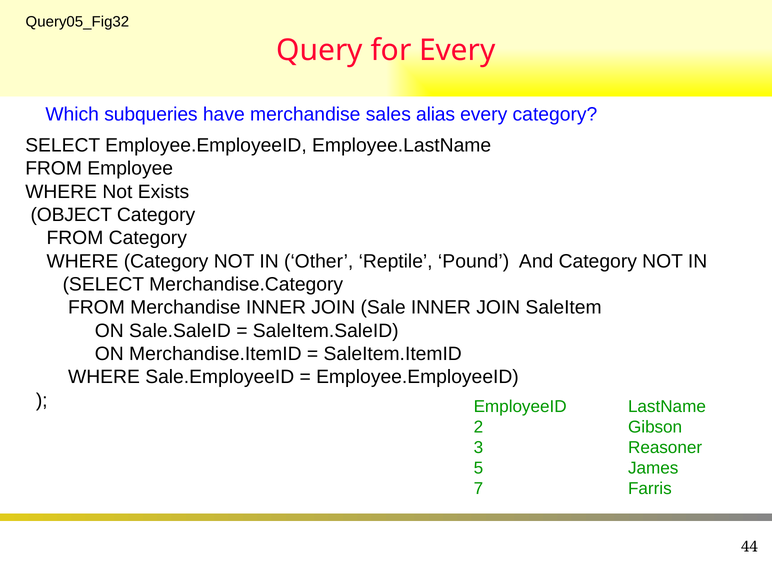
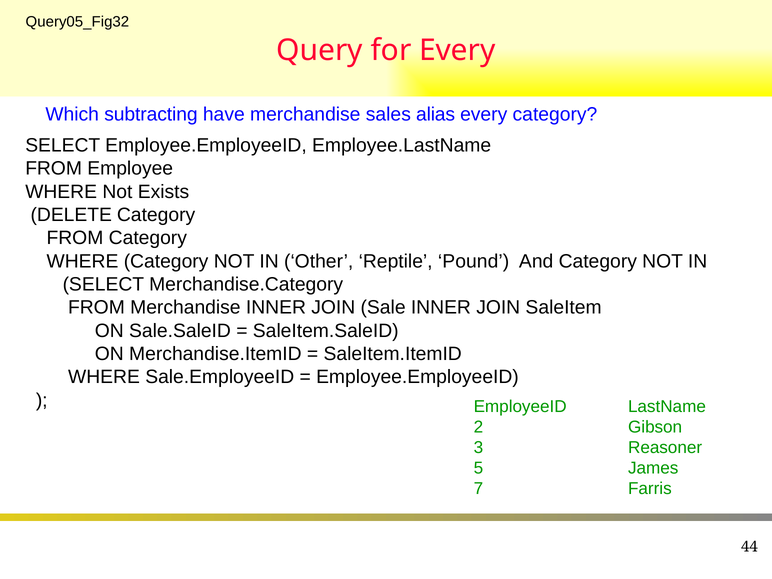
subqueries: subqueries -> subtracting
OBJECT: OBJECT -> DELETE
